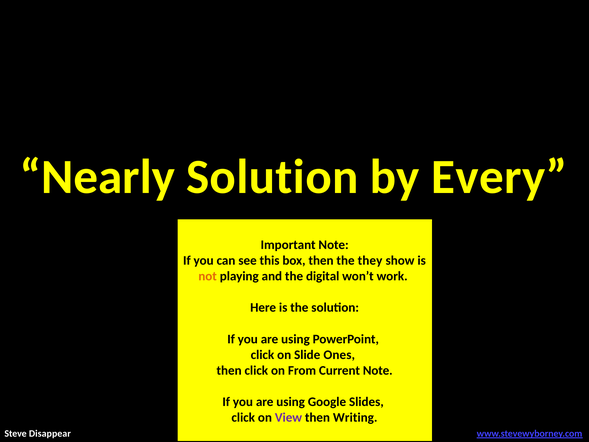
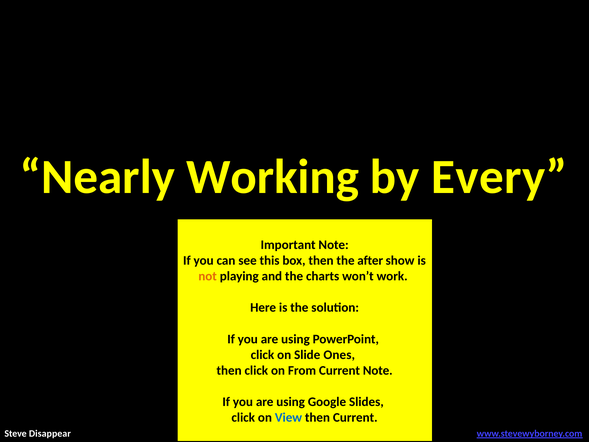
Nearly Solution: Solution -> Working
they: they -> after
digital: digital -> charts
View colour: purple -> blue
then Writing: Writing -> Current
